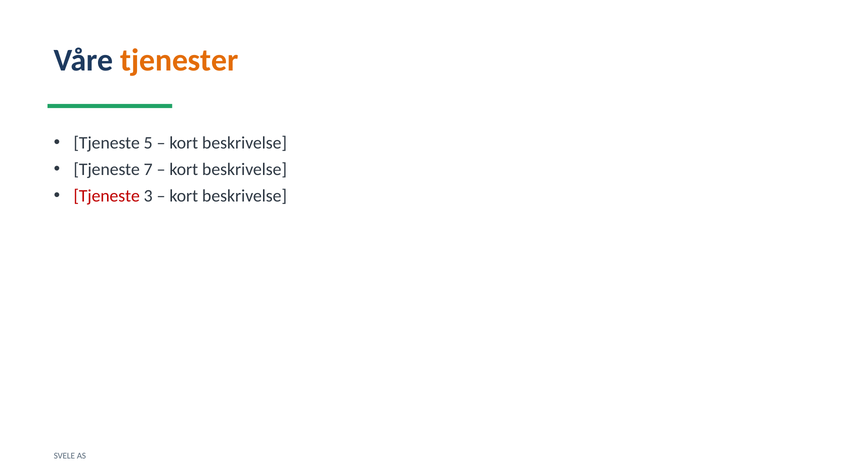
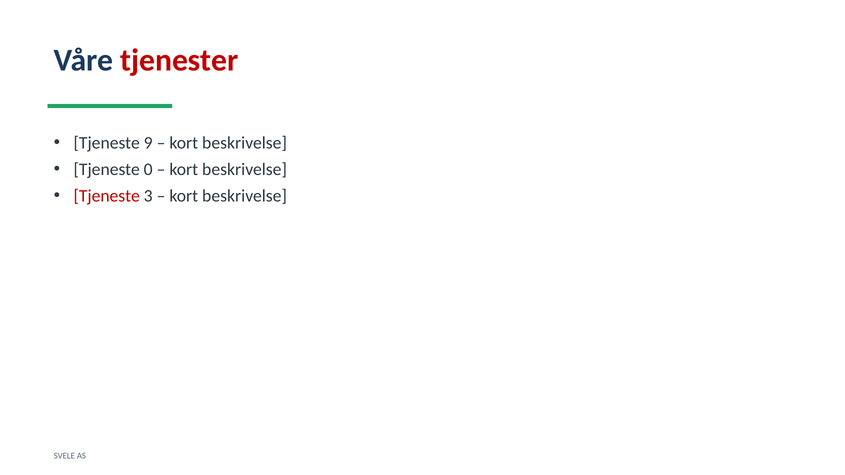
tjenester colour: orange -> red
5: 5 -> 9
7: 7 -> 0
